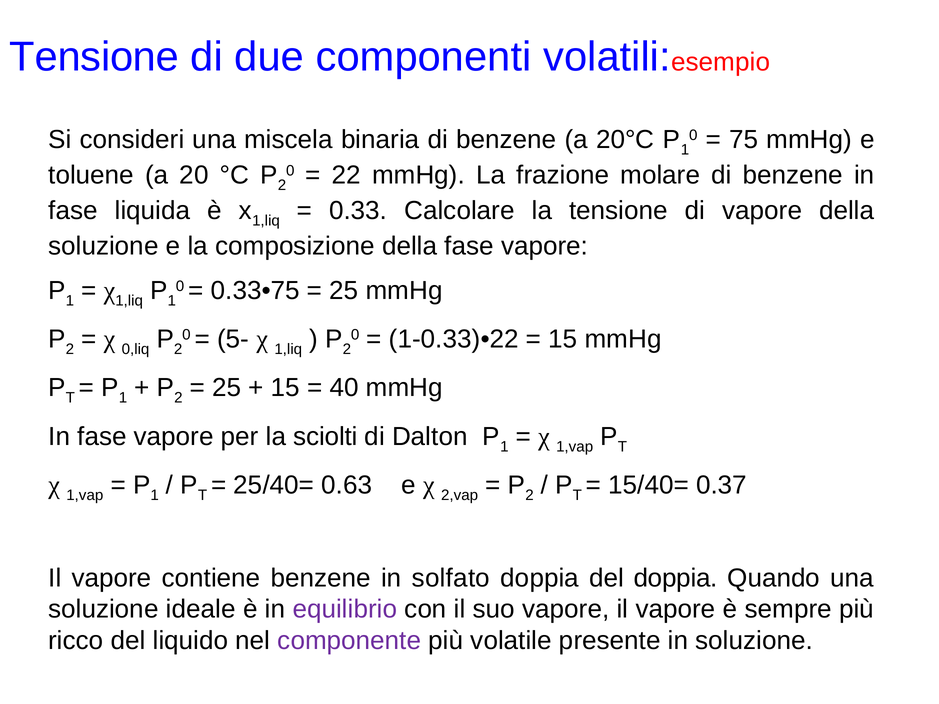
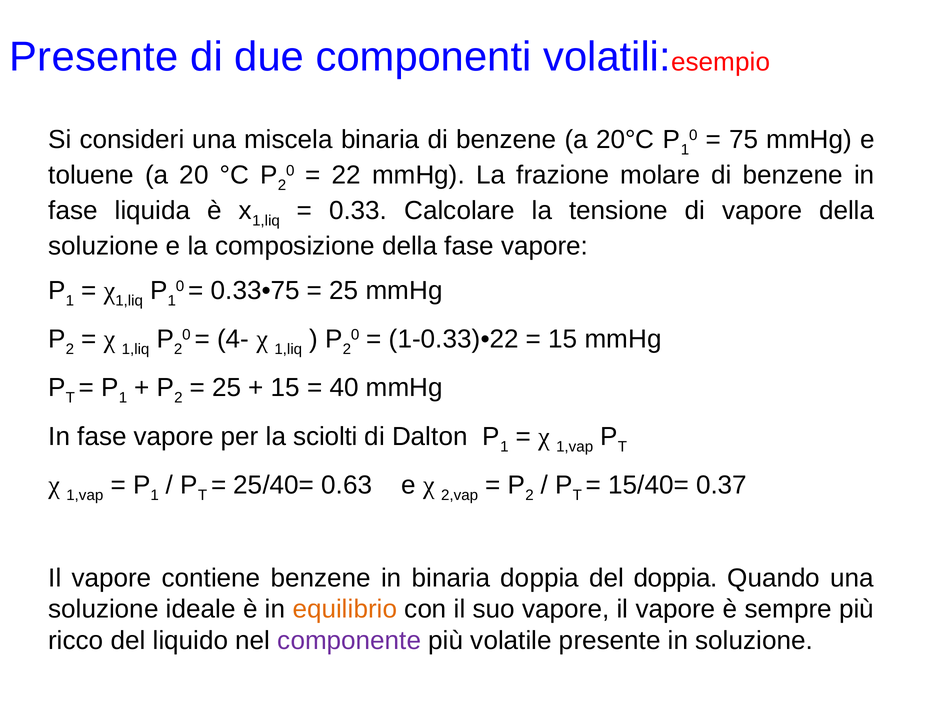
Tensione at (94, 57): Tensione -> Presente
0,liq at (136, 349): 0,liq -> 1,liq
5-: 5- -> 4-
in solfato: solfato -> binaria
equilibrio colour: purple -> orange
